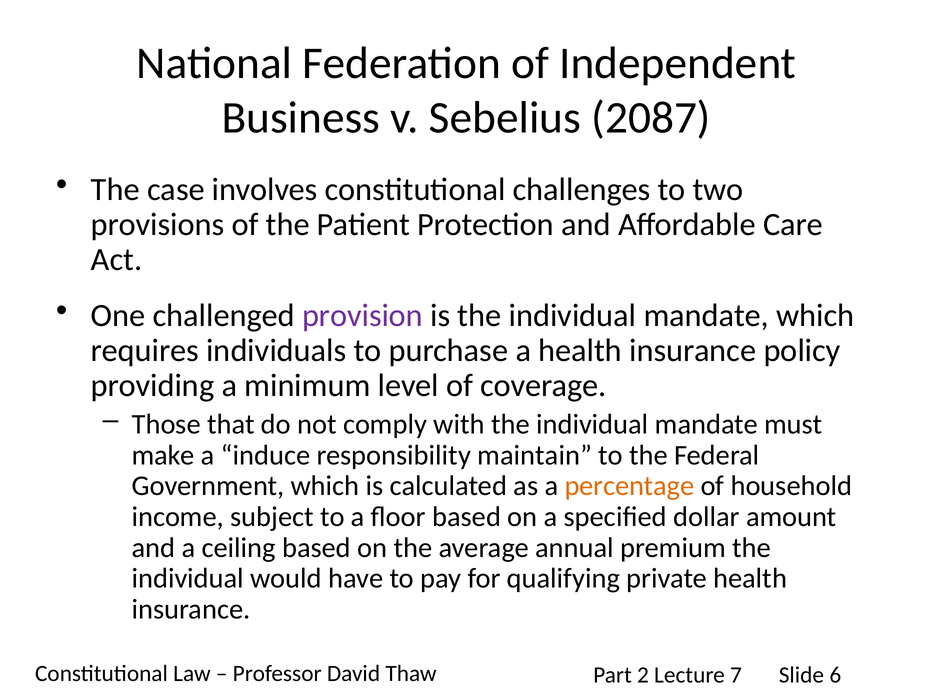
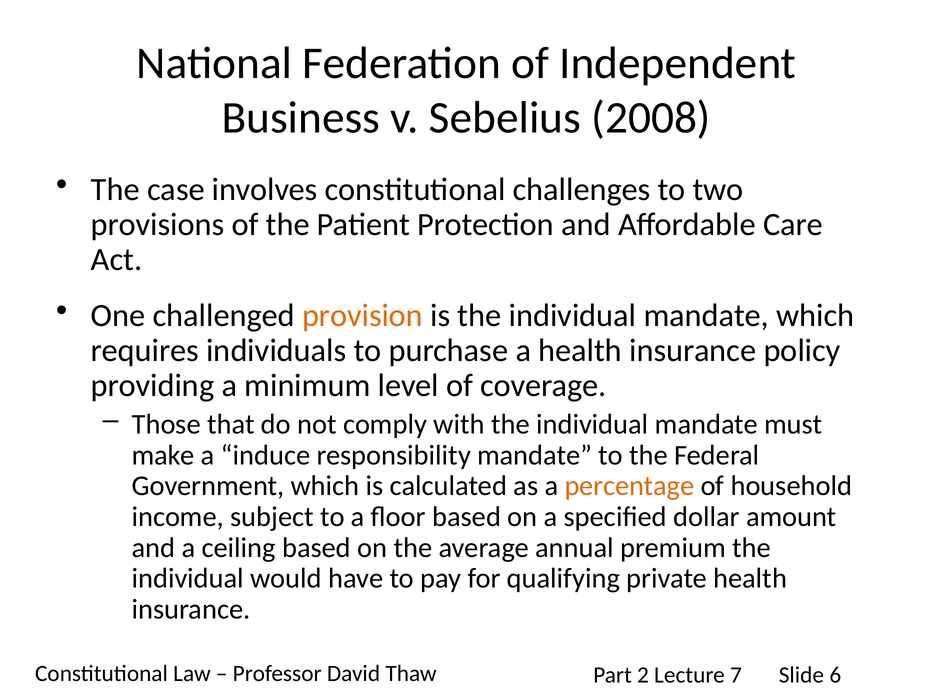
2087: 2087 -> 2008
provision colour: purple -> orange
responsibility maintain: maintain -> mandate
